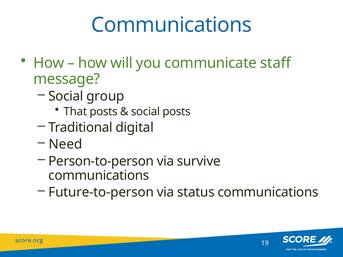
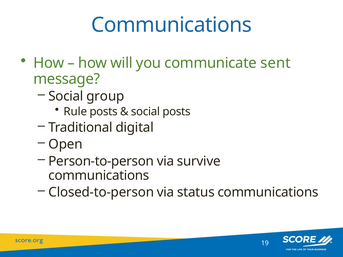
staff: staff -> sent
That: That -> Rule
Need: Need -> Open
Future-to-person: Future-to-person -> Closed-to-person
